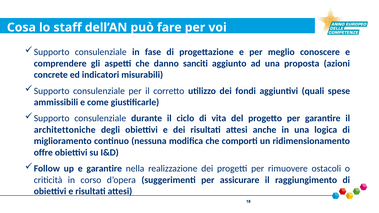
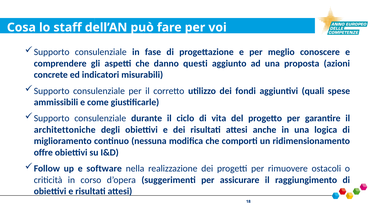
sanciti: sanciti -> questi
e garantire: garantire -> software
